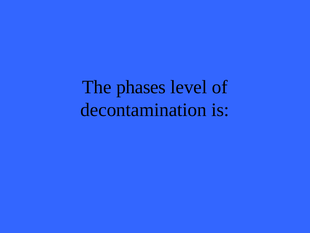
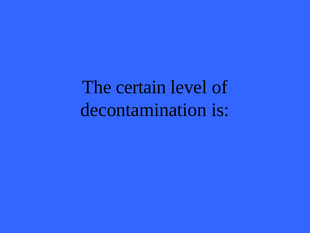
phases: phases -> certain
